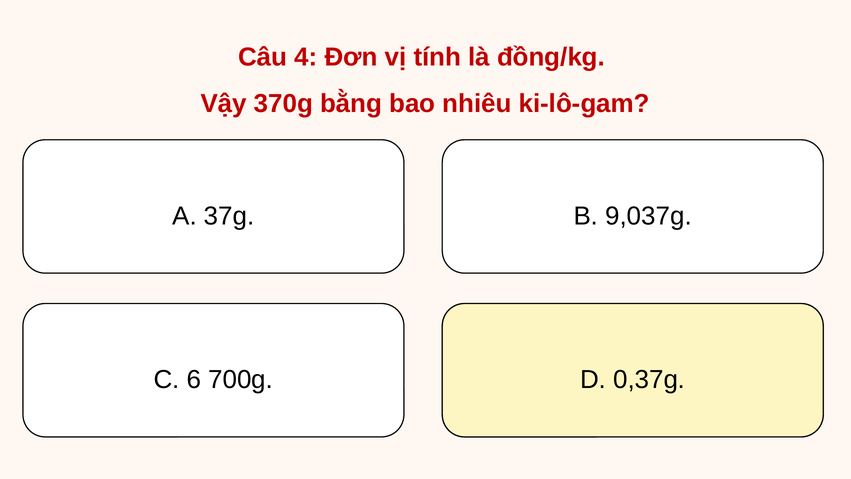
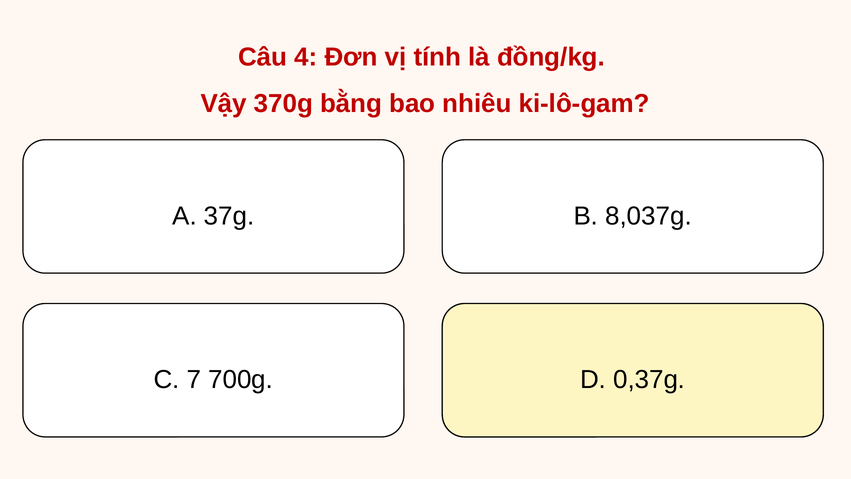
9,037g: 9,037g -> 8,037g
6: 6 -> 7
